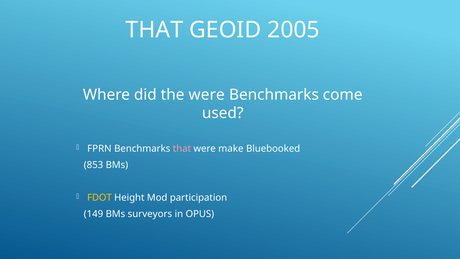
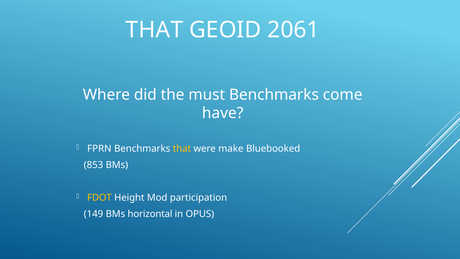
2005: 2005 -> 2061
the were: were -> must
used: used -> have
that at (182, 149) colour: pink -> yellow
surveyors: surveyors -> horizontal
